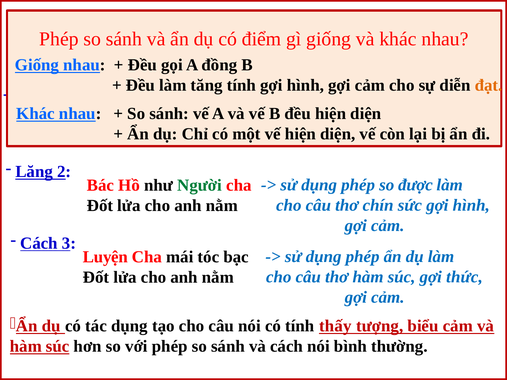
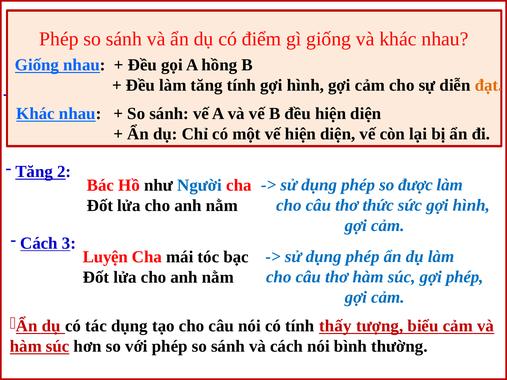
đồng: đồng -> hồng
Lăng at (34, 172): Lăng -> Tăng
Người colour: green -> blue
chín: chín -> thức
gợi thức: thức -> phép
